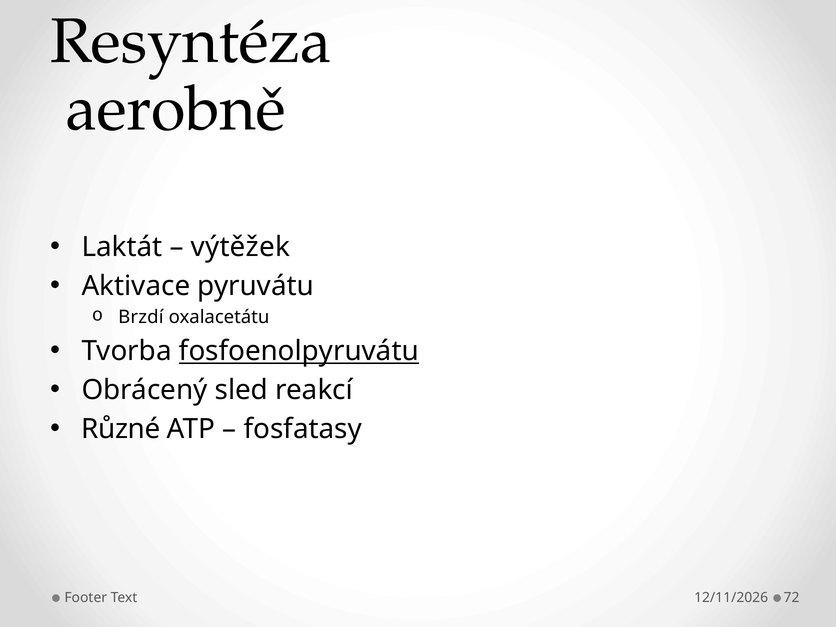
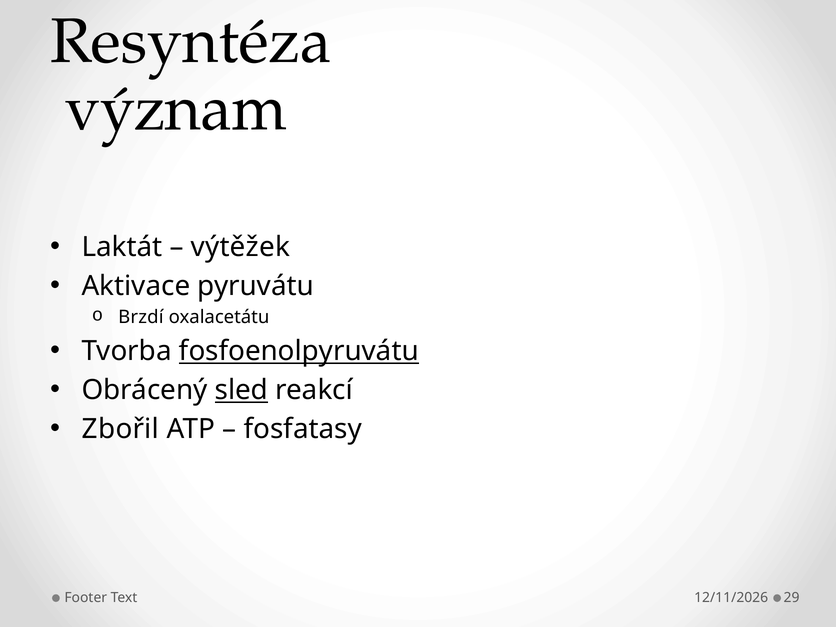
aerobně: aerobně -> význam
sled underline: none -> present
Různé: Různé -> Zbořil
72: 72 -> 29
